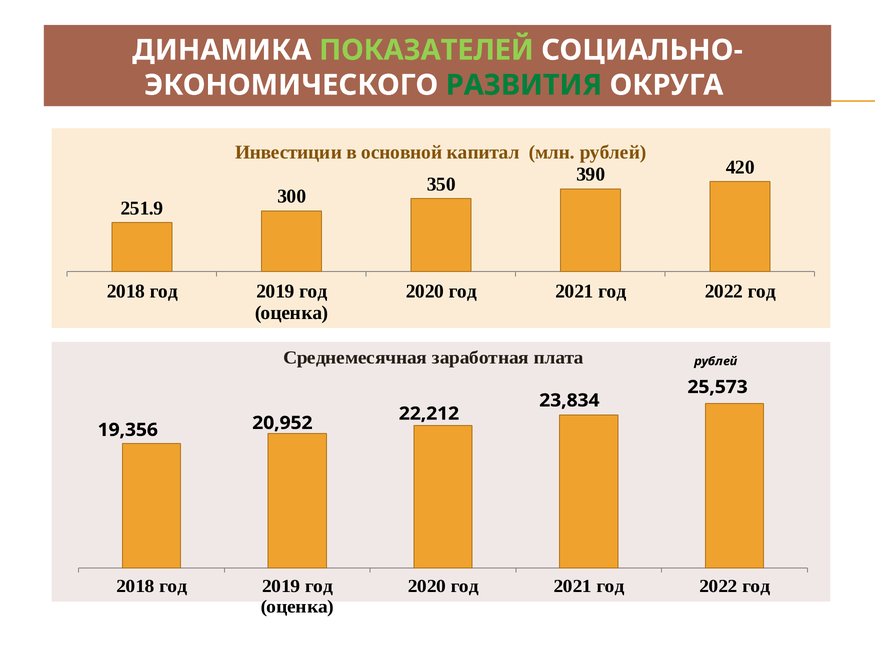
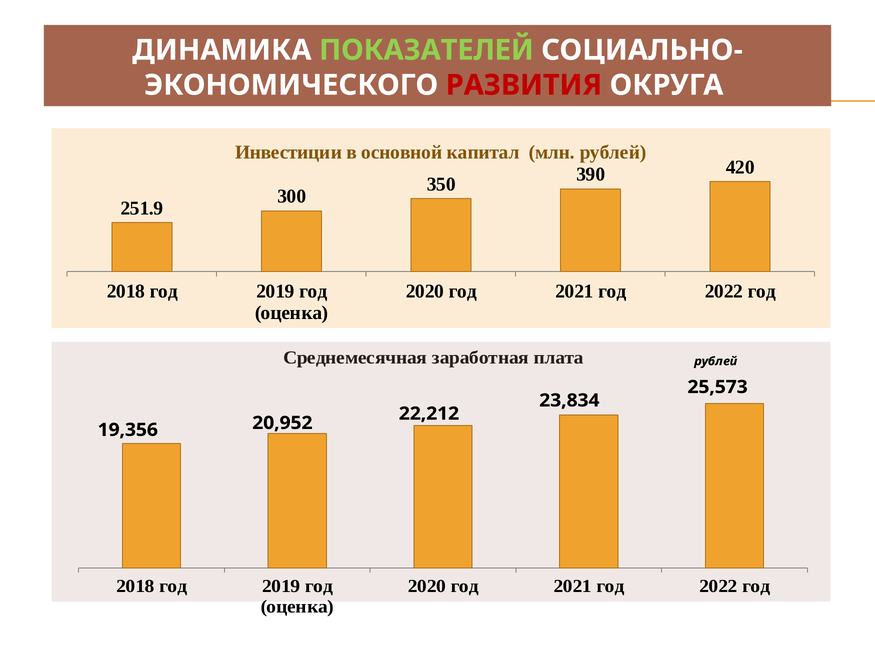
РАЗВИТИЯ colour: green -> red
